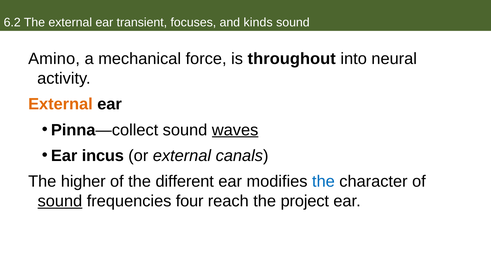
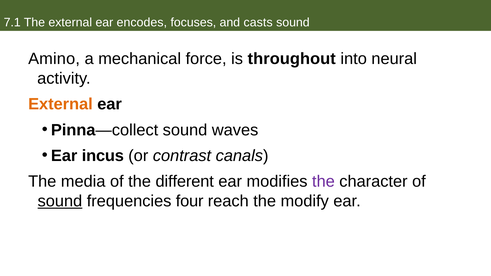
6.2: 6.2 -> 7.1
transient: transient -> encodes
kinds: kinds -> casts
waves underline: present -> none
or external: external -> contrast
higher: higher -> media
the at (323, 182) colour: blue -> purple
project: project -> modify
